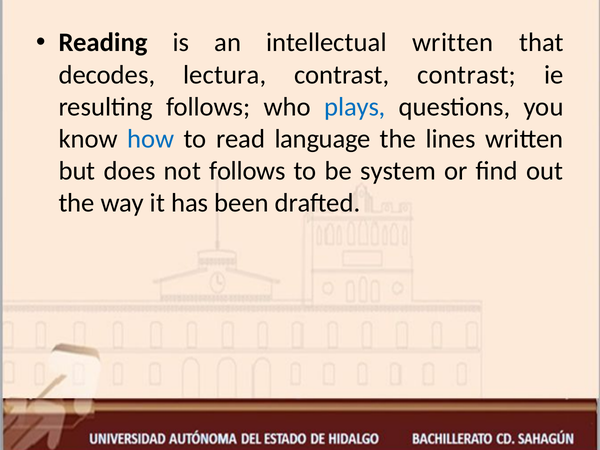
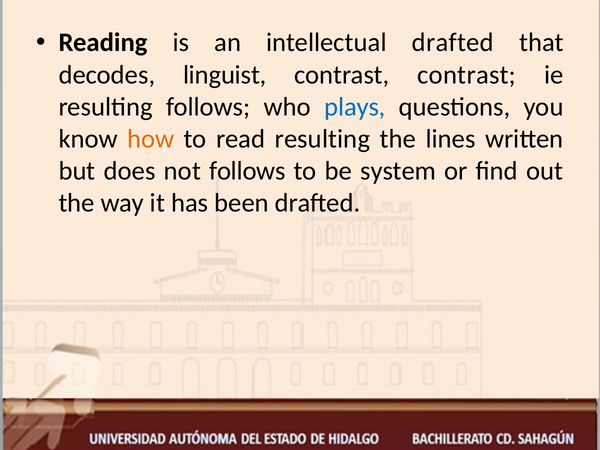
intellectual written: written -> drafted
lectura: lectura -> linguist
how colour: blue -> orange
read language: language -> resulting
